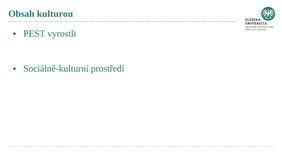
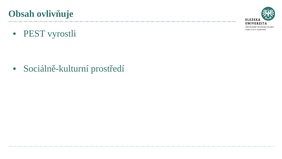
kulturou: kulturou -> ovlivňuje
